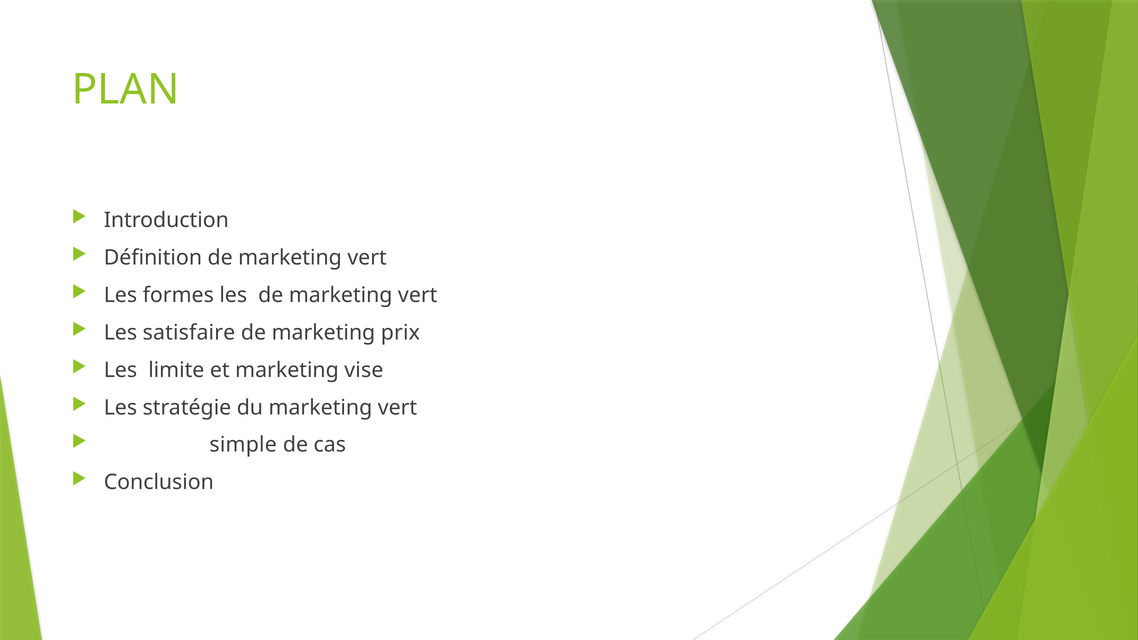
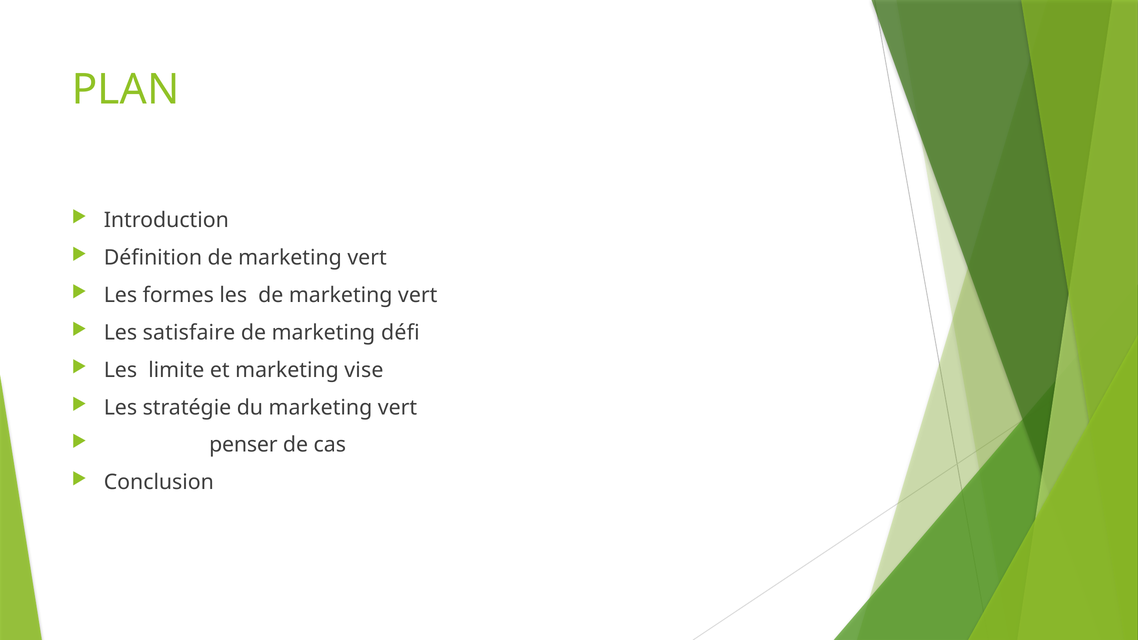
prix: prix -> défi
simple: simple -> penser
